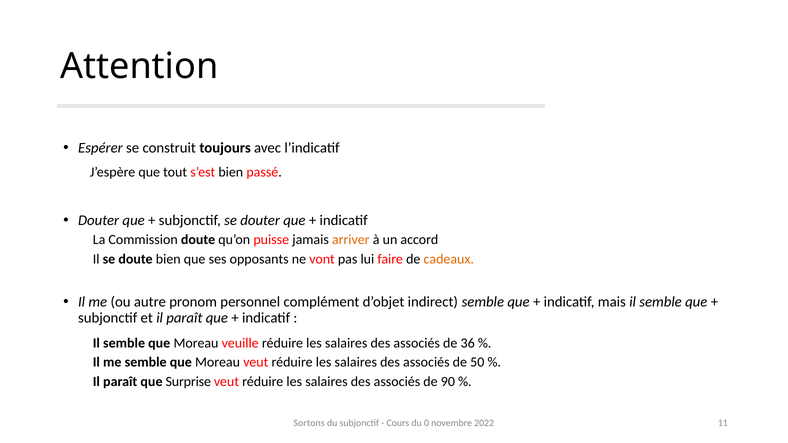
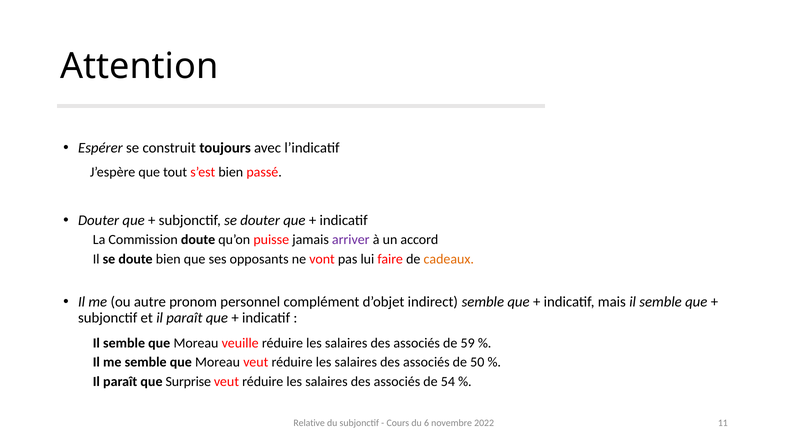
arriver colour: orange -> purple
36: 36 -> 59
90: 90 -> 54
Sortons: Sortons -> Relative
0: 0 -> 6
